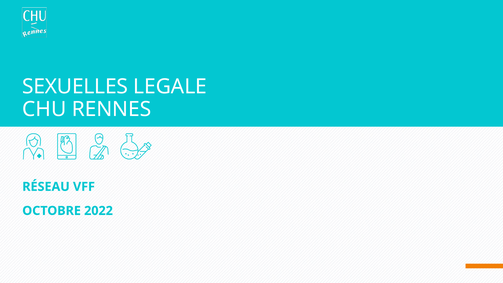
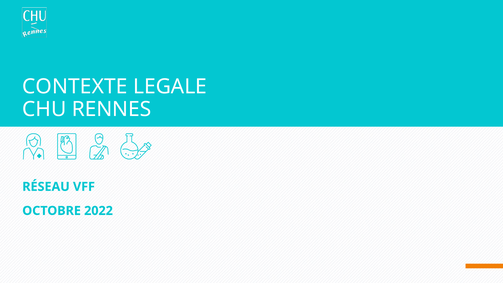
SEXUELLES: SEXUELLES -> CONTEXTE
